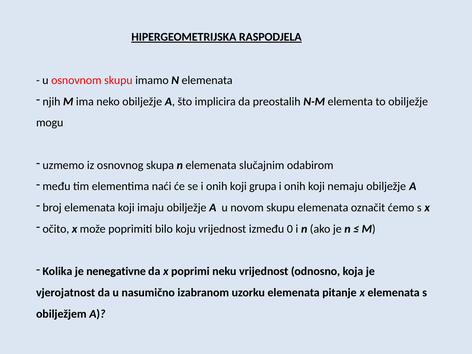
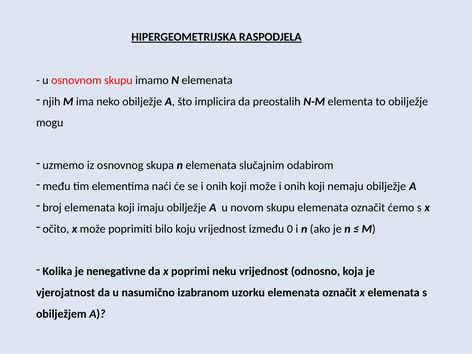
koji grupa: grupa -> može
uzorku elemenata pitanje: pitanje -> označit
